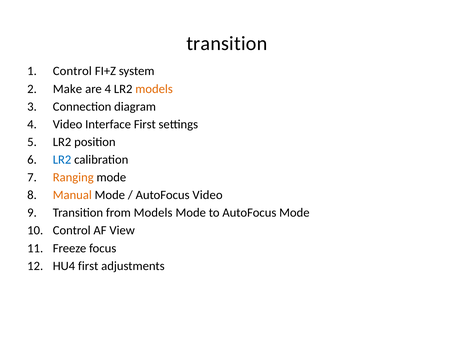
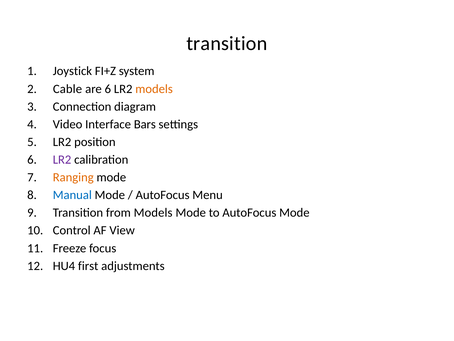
Control at (72, 71): Control -> Joystick
Make: Make -> Cable
are 4: 4 -> 6
Interface First: First -> Bars
LR2 at (62, 159) colour: blue -> purple
Manual colour: orange -> blue
AutoFocus Video: Video -> Menu
